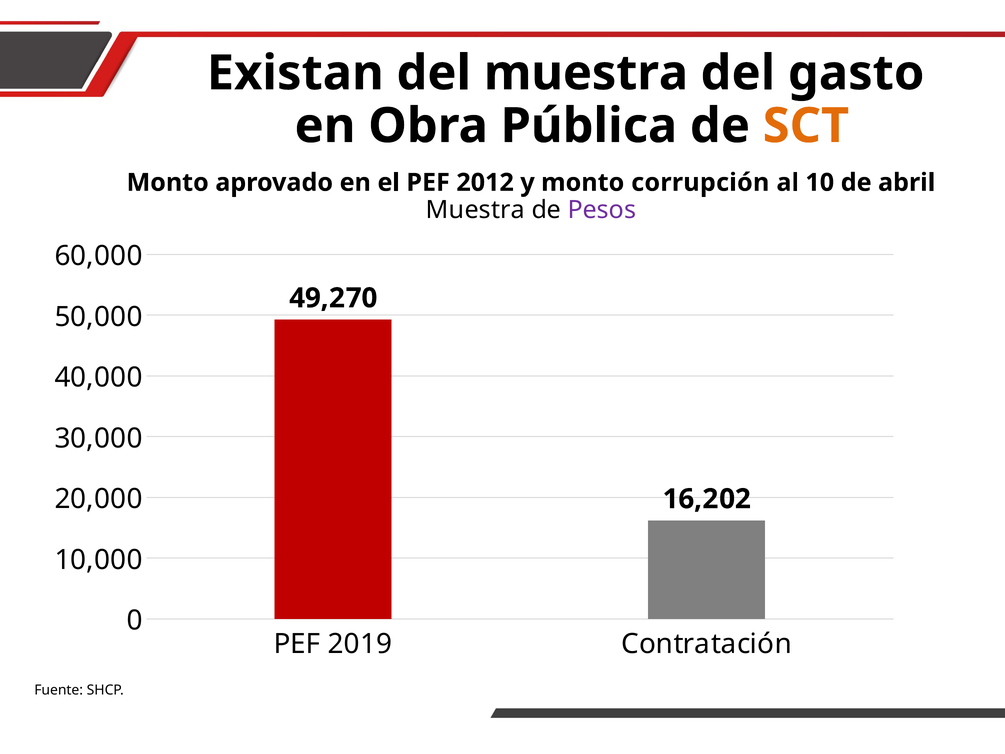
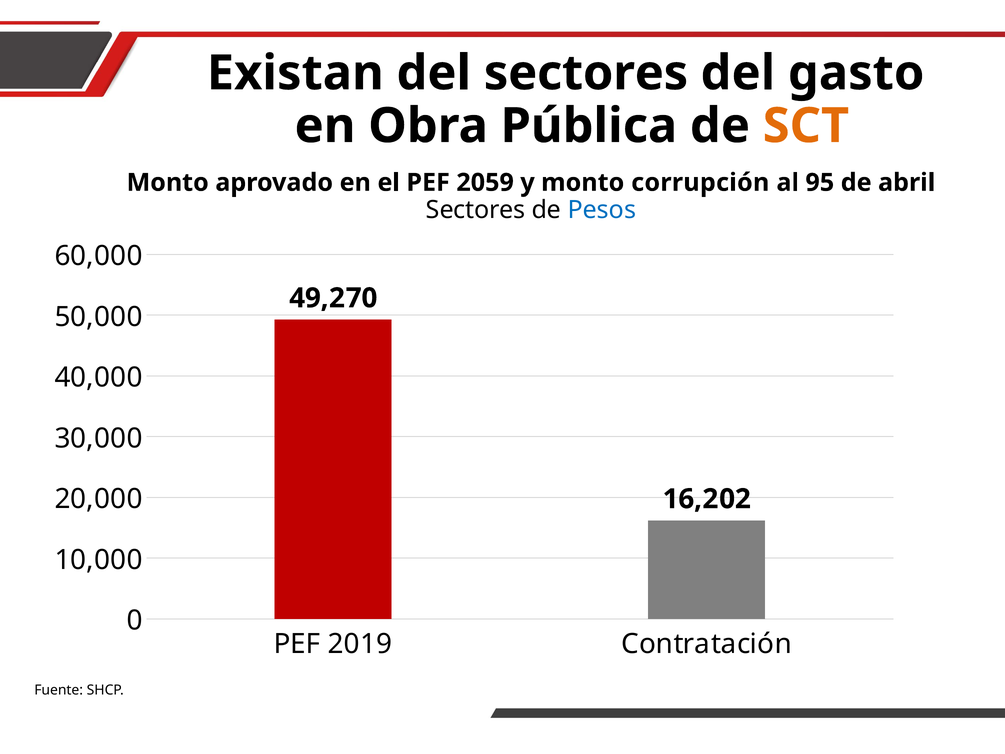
del muestra: muestra -> sectores
2012: 2012 -> 2059
10: 10 -> 95
Muestra at (475, 210): Muestra -> Sectores
Pesos colour: purple -> blue
